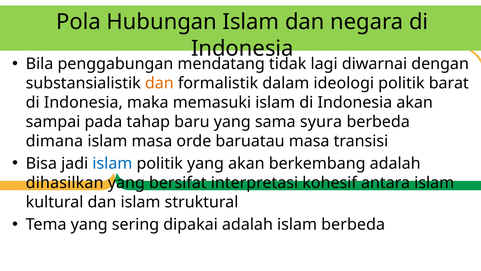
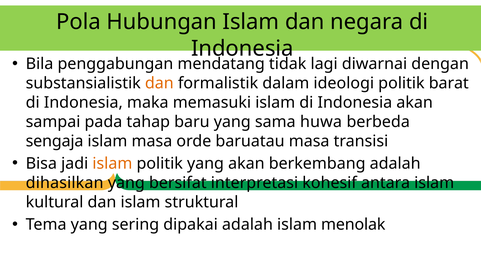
syura: syura -> huwa
dimana: dimana -> sengaja
islam at (112, 163) colour: blue -> orange
islam berbeda: berbeda -> menolak
